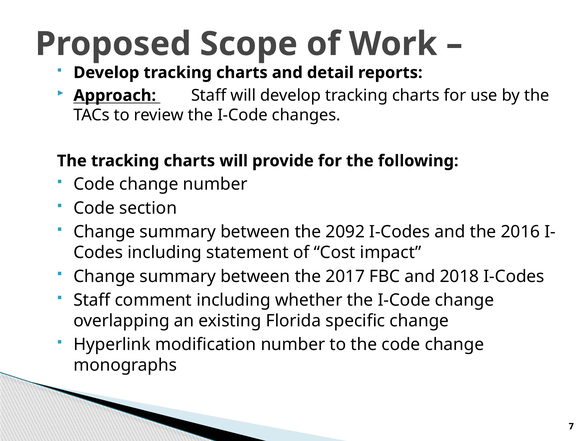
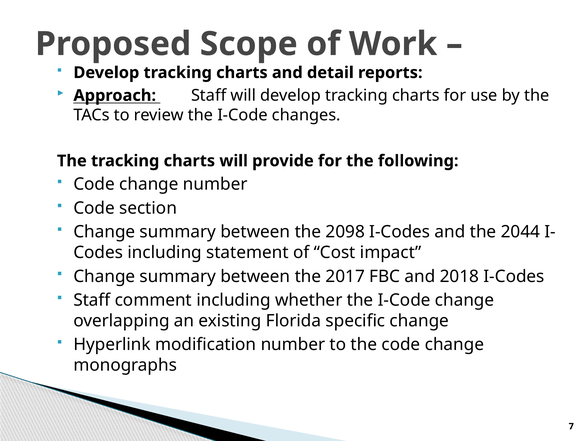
2092: 2092 -> 2098
2016: 2016 -> 2044
